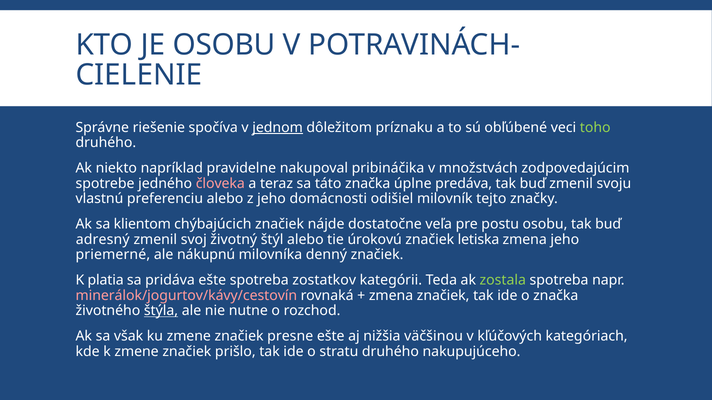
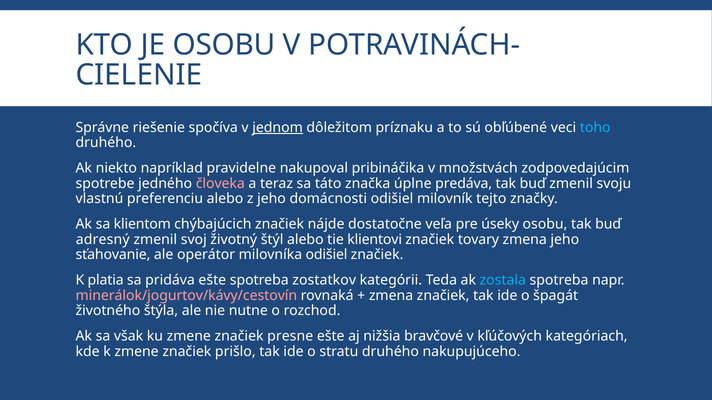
toho colour: light green -> light blue
postu: postu -> úseky
úrokovú: úrokovú -> klientovi
letiska: letiska -> tovary
priemerné: priemerné -> sťahovanie
nákupnú: nákupnú -> operátor
milovníka denný: denný -> odišiel
zostala colour: light green -> light blue
o značka: značka -> špagát
štýla underline: present -> none
väčšinou: väčšinou -> bravčové
